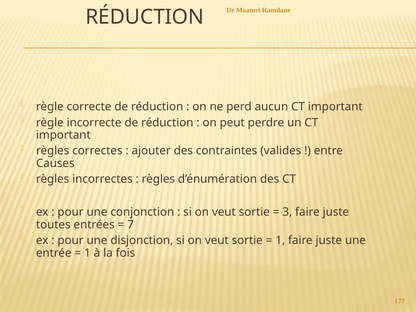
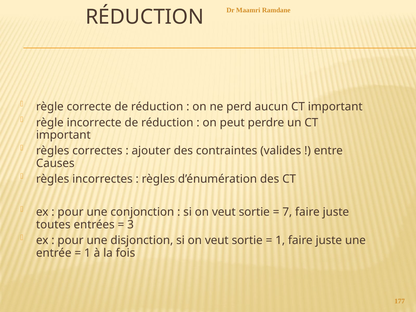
3: 3 -> 7
7: 7 -> 3
